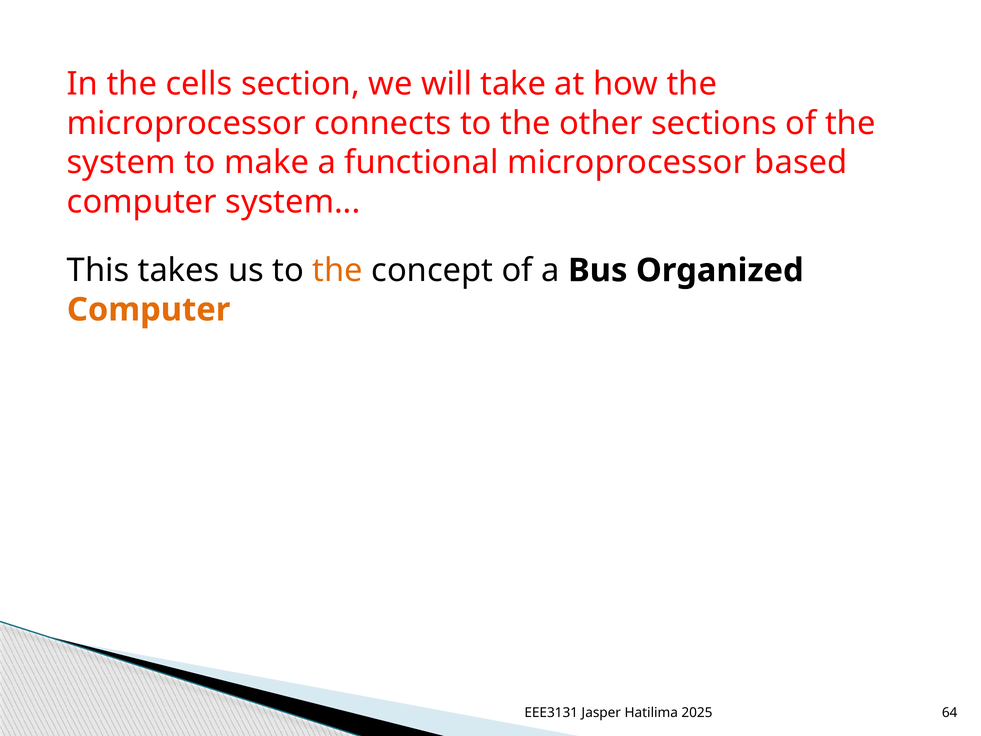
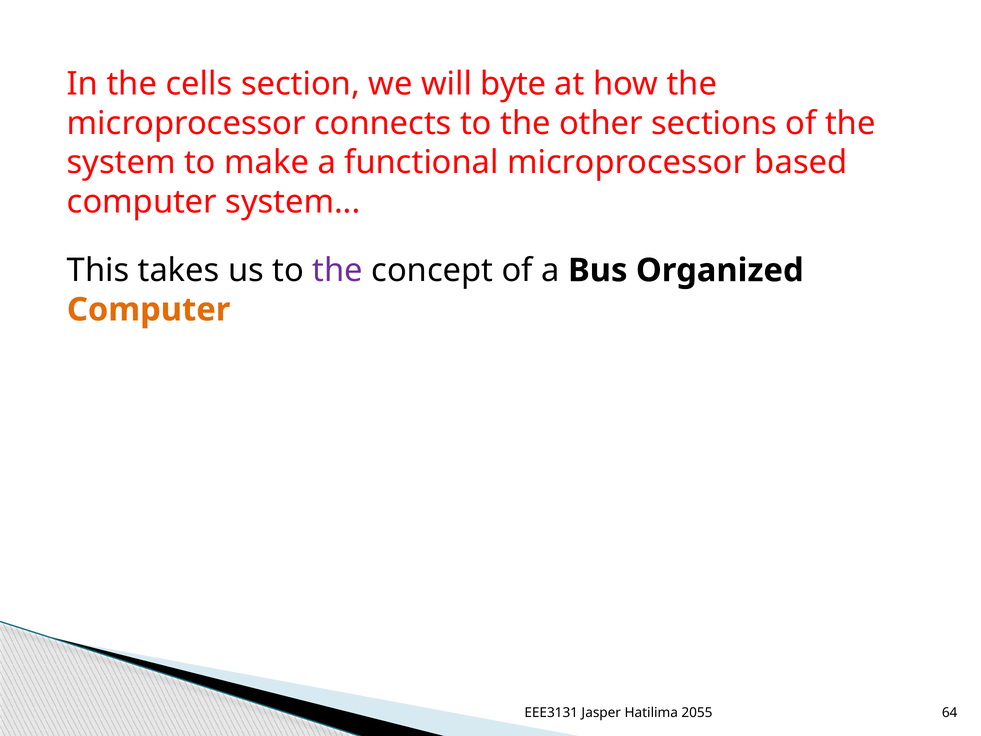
take: take -> byte
the at (338, 270) colour: orange -> purple
2025: 2025 -> 2055
